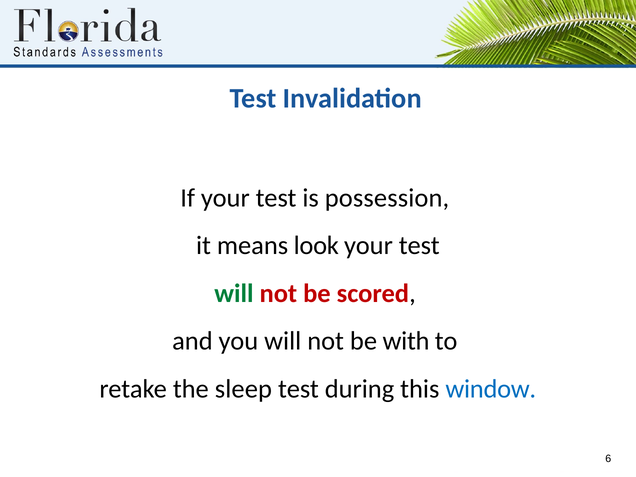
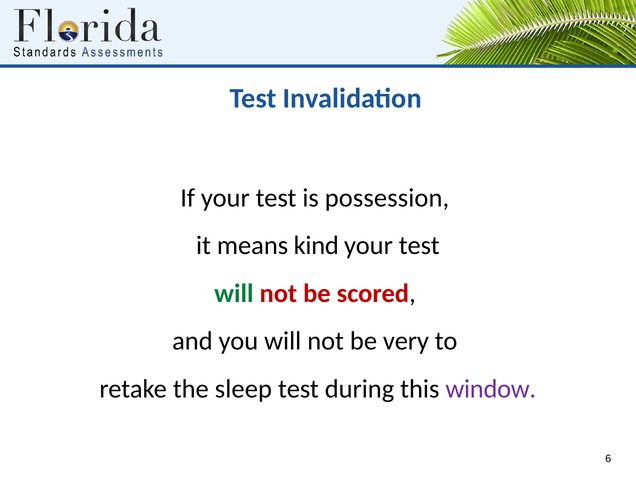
look: look -> kind
with: with -> very
window colour: blue -> purple
